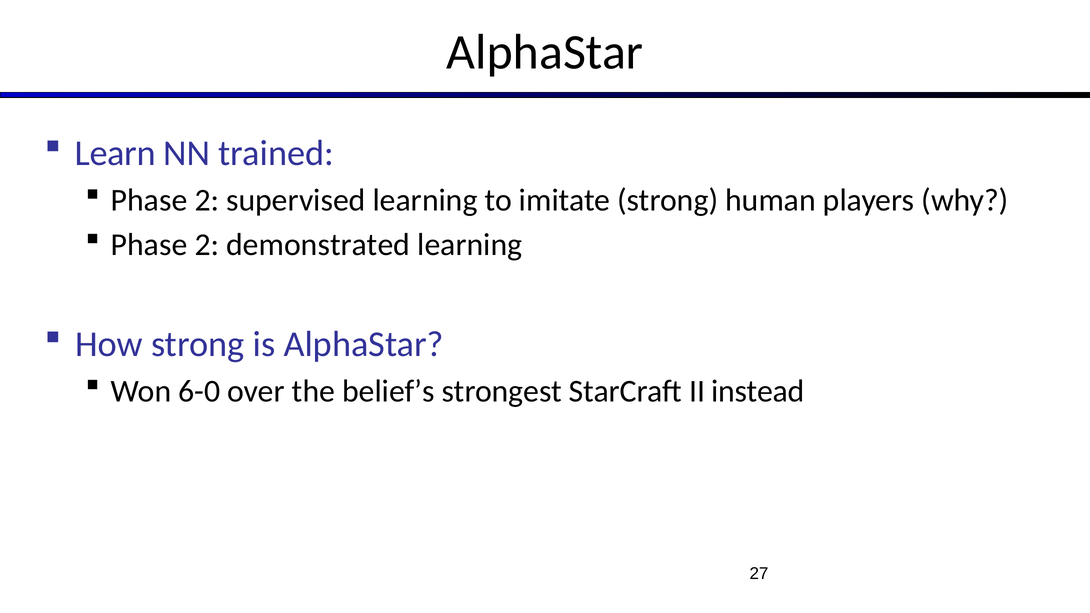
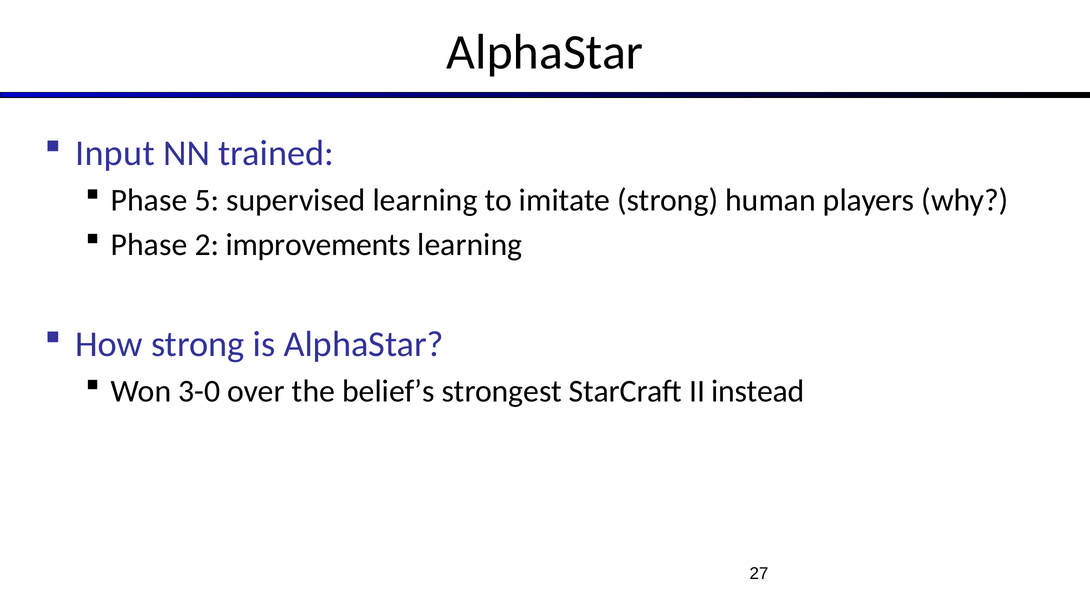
Learn: Learn -> Input
2 at (207, 200): 2 -> 5
demonstrated: demonstrated -> improvements
6-0: 6-0 -> 3-0
